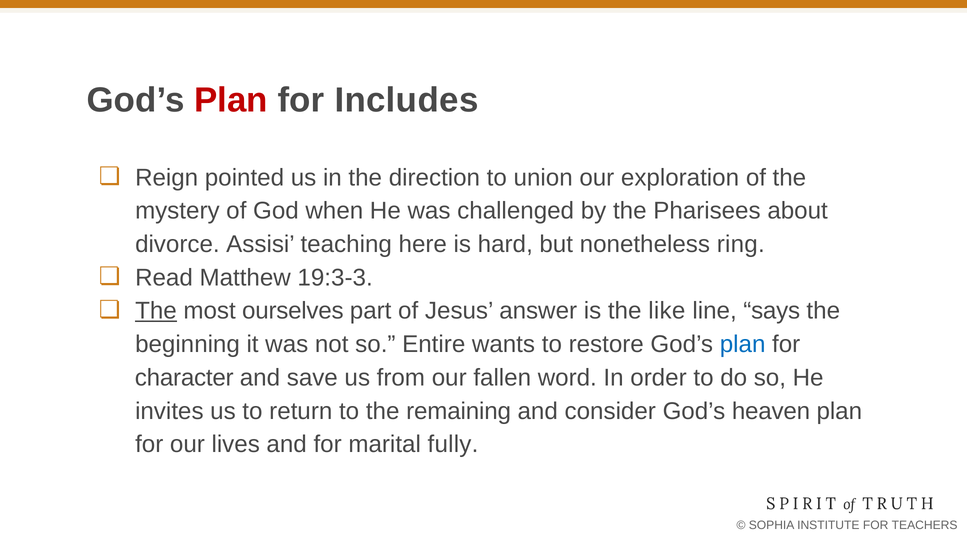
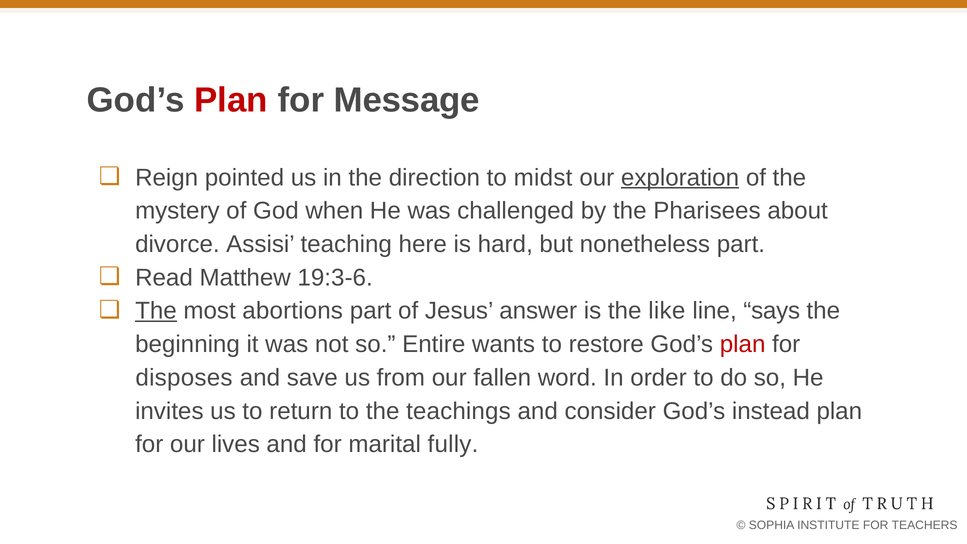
Includes: Includes -> Message
union: union -> midst
exploration underline: none -> present
nonetheless ring: ring -> part
19:3-3: 19:3-3 -> 19:3-6
ourselves: ourselves -> abortions
plan at (743, 344) colour: blue -> red
character: character -> disposes
remaining: remaining -> teachings
heaven: heaven -> instead
